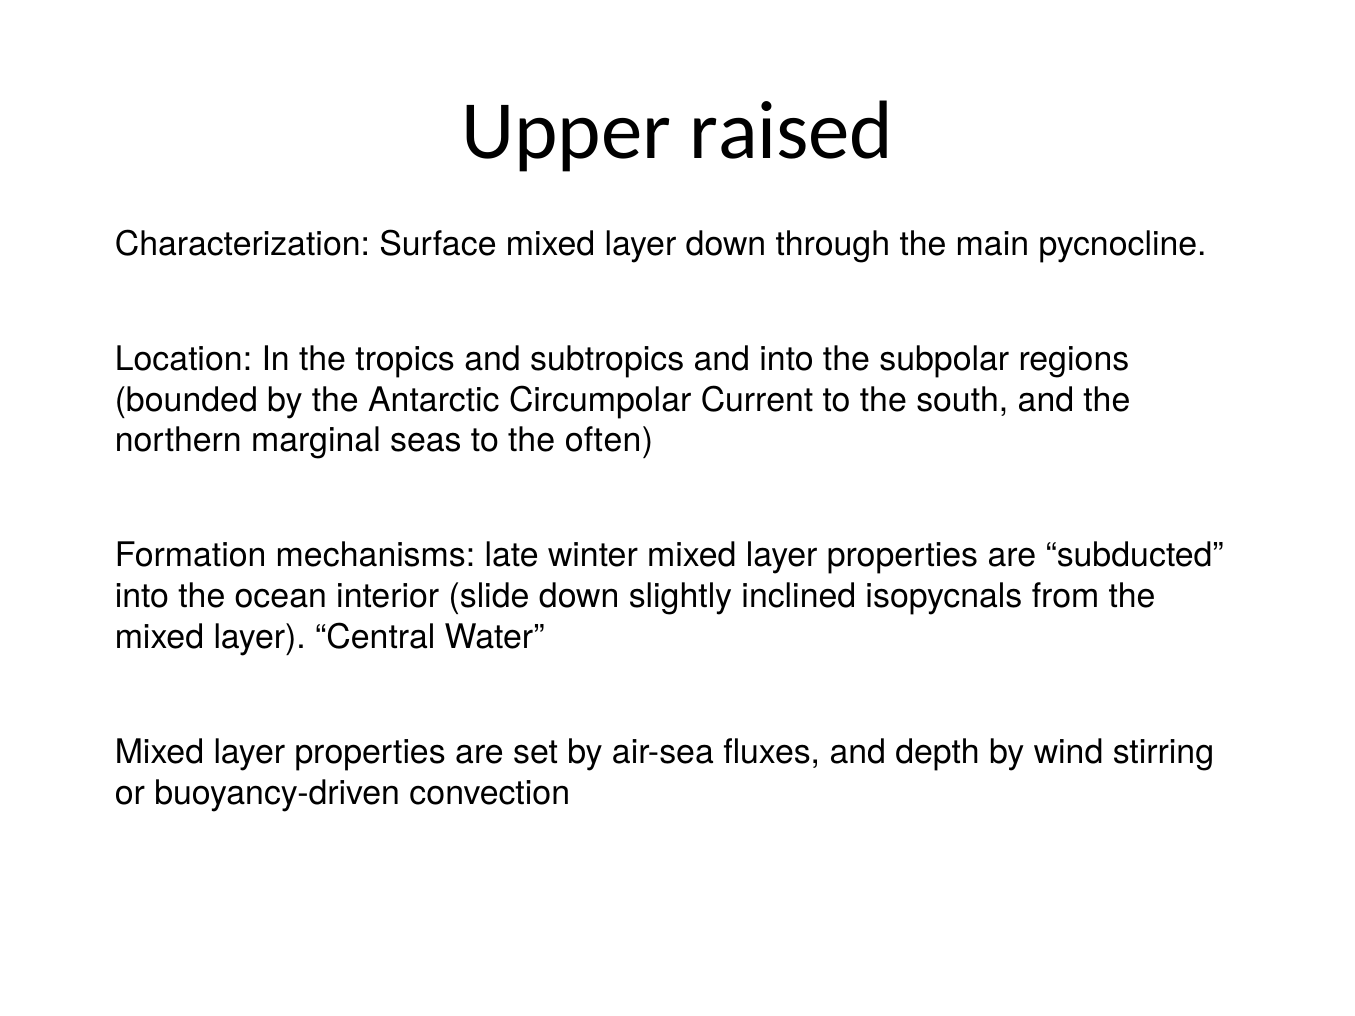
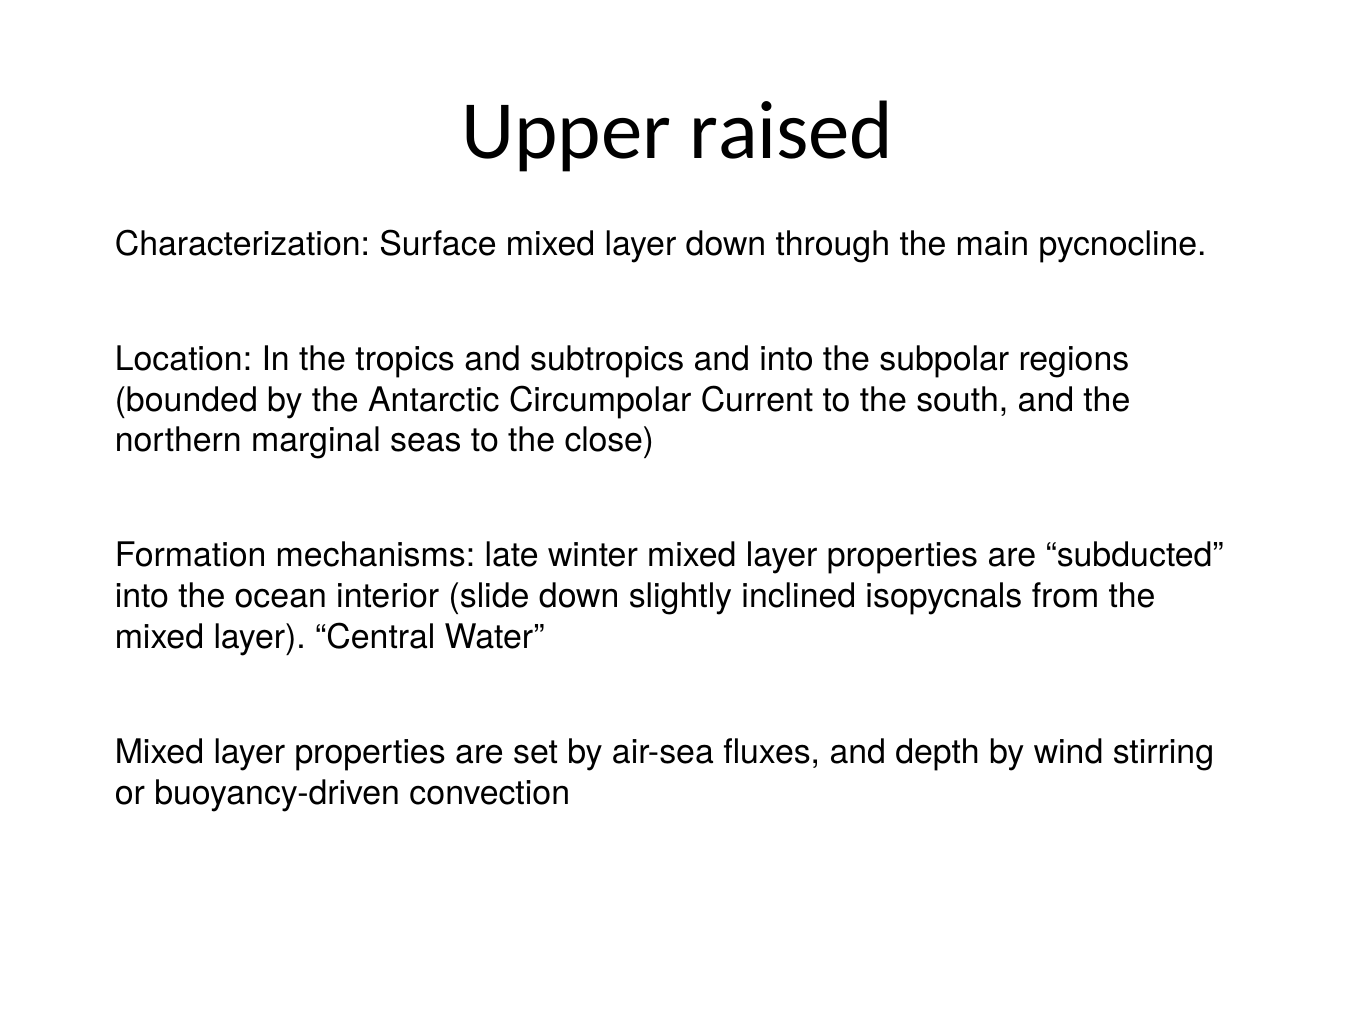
often: often -> close
